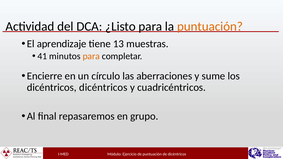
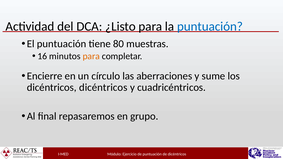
puntuación at (210, 27) colour: orange -> blue
El aprendizaje: aprendizaje -> puntuación
13: 13 -> 80
41: 41 -> 16
